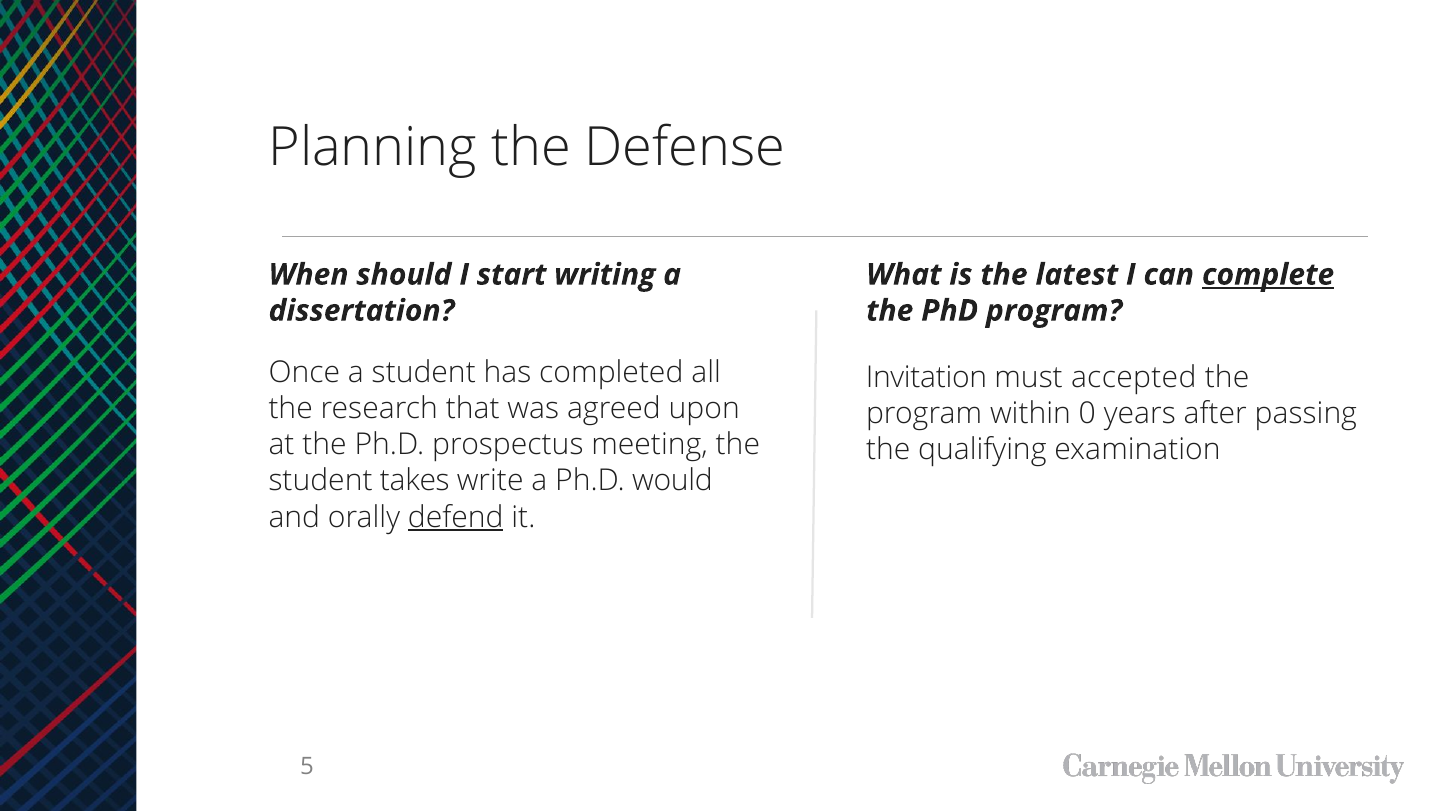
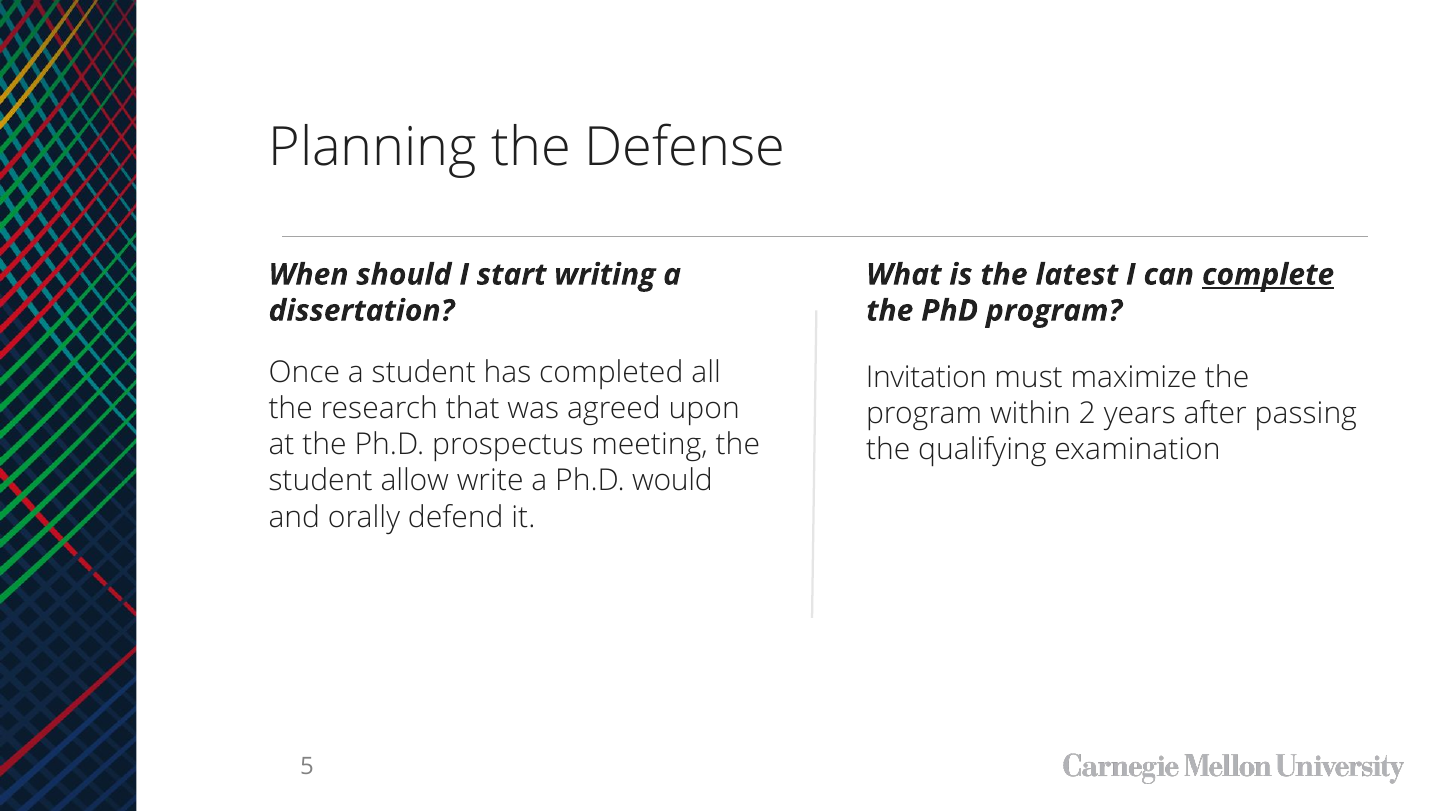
accepted: accepted -> maximize
0: 0 -> 2
takes: takes -> allow
defend underline: present -> none
